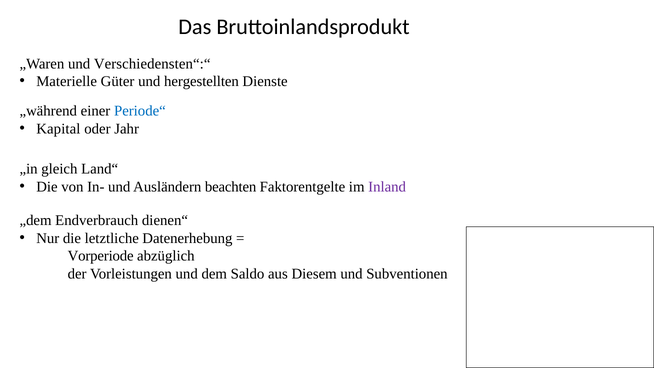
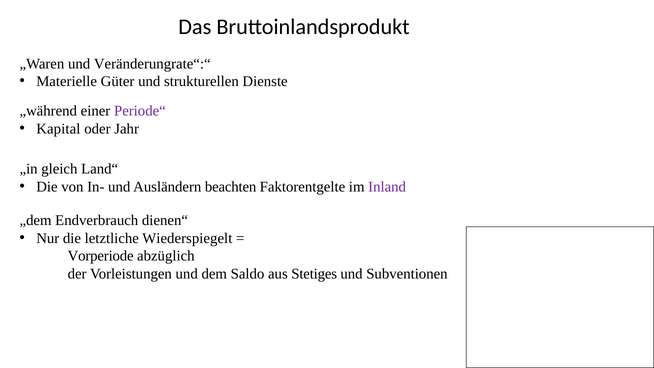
Verschiedensten“:“: Verschiedensten“:“ -> Veränderungrate“:“
hergestellten: hergestellten -> strukturellen
Periode“ colour: blue -> purple
Datenerhebung: Datenerhebung -> Wiederspiegelt
Diesem: Diesem -> Stetiges
